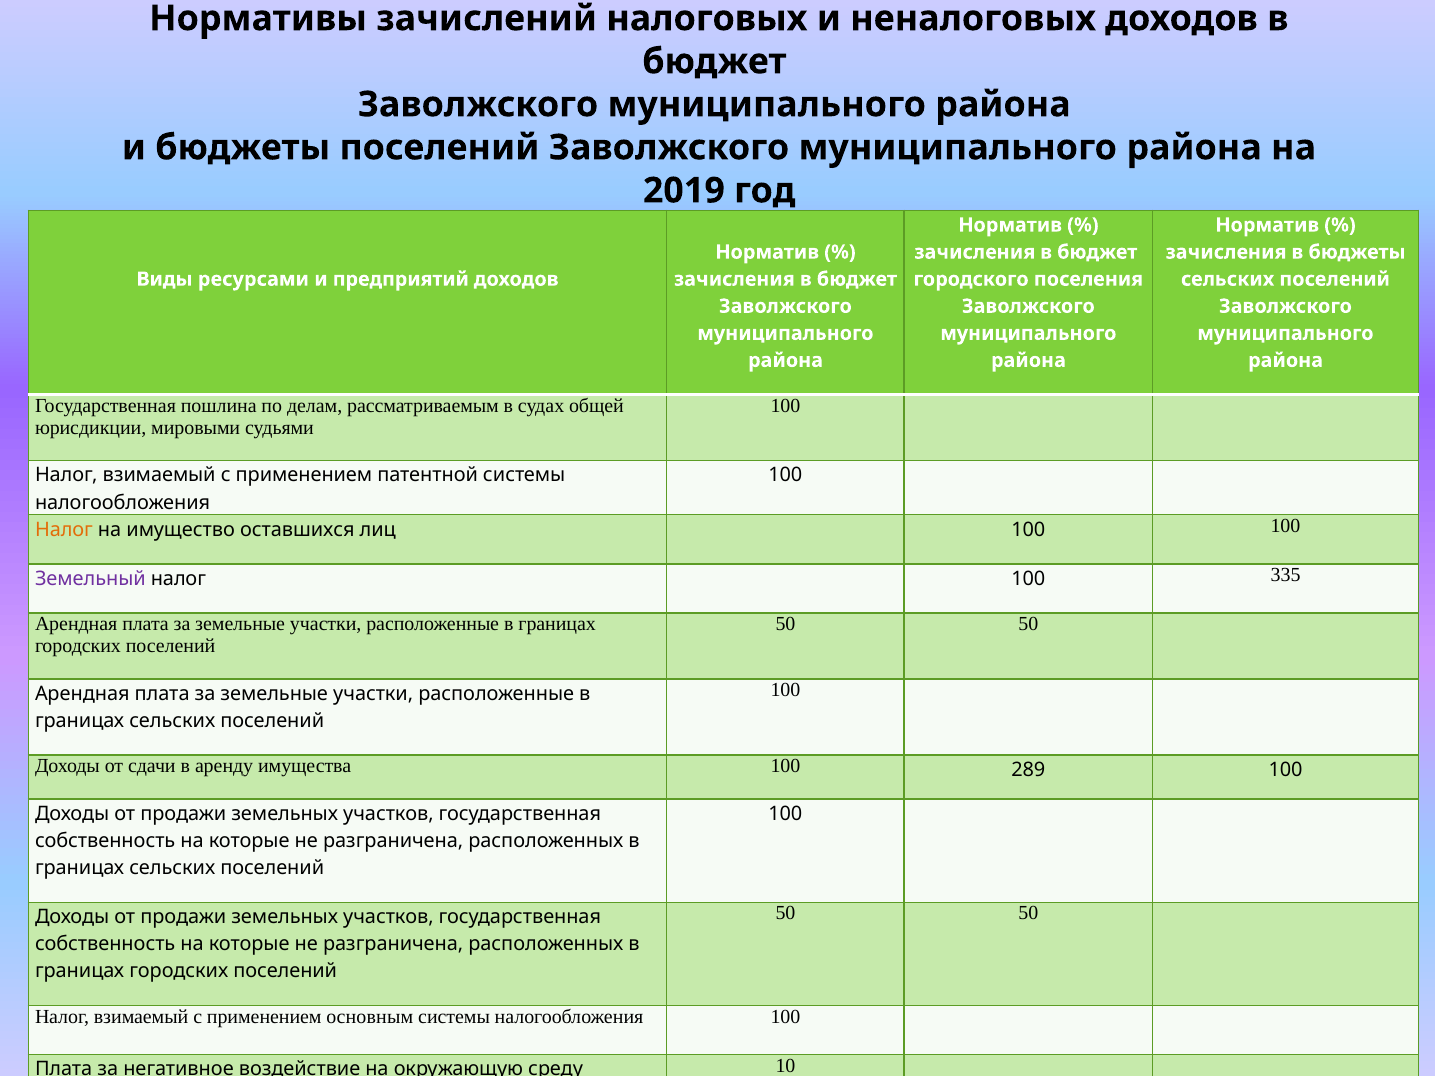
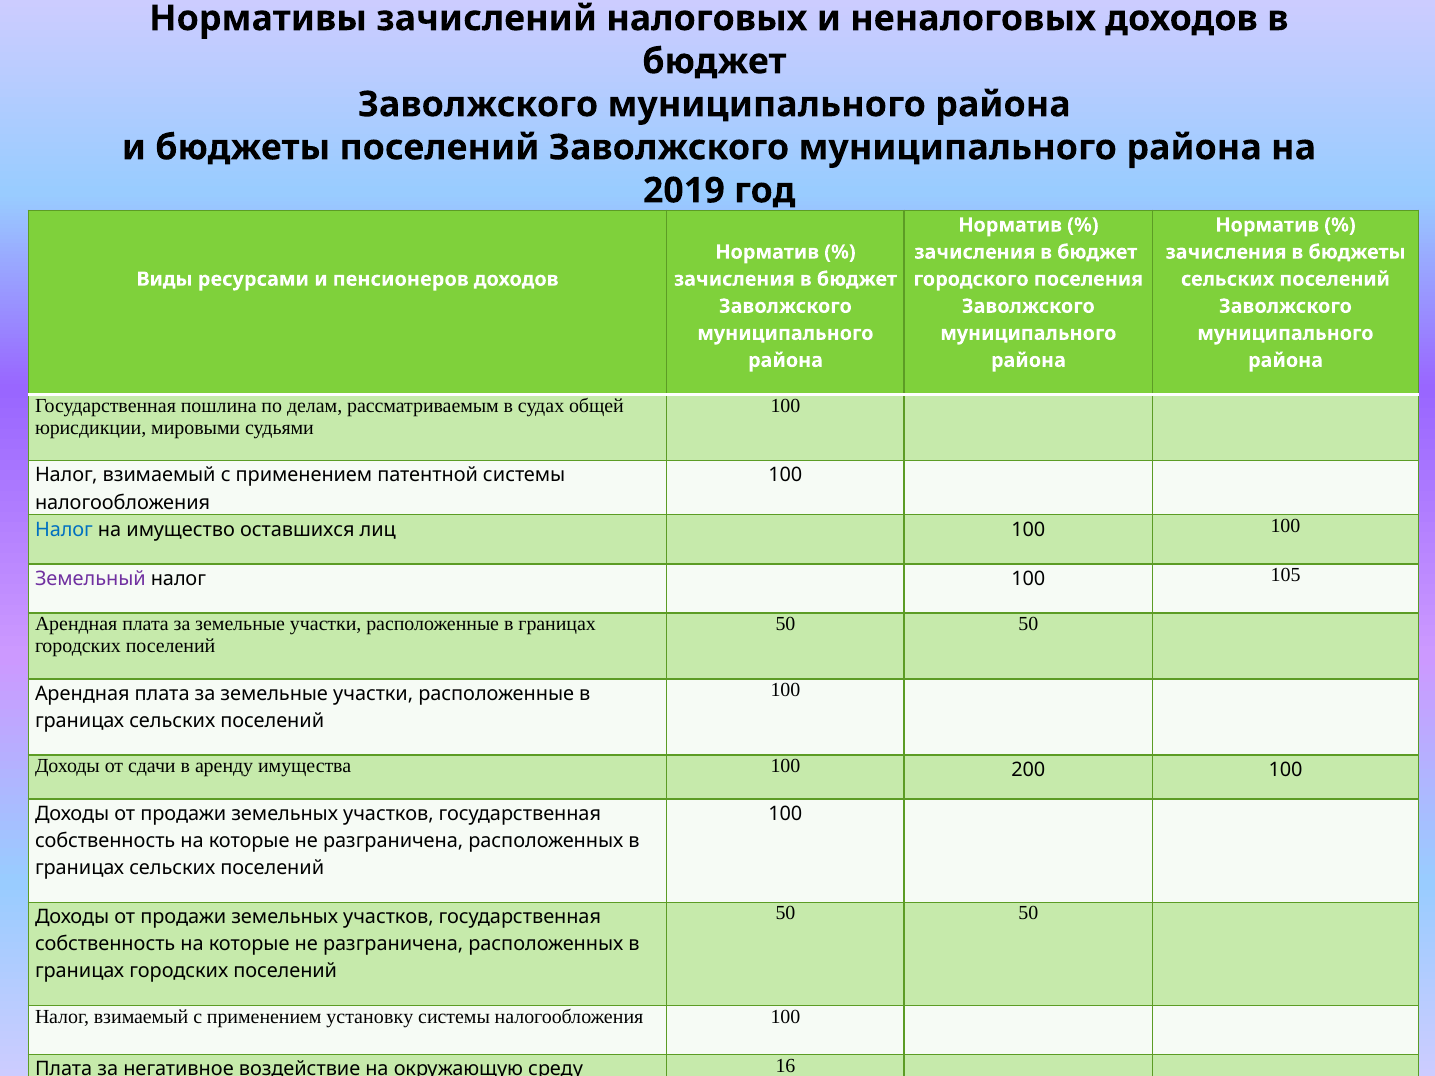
предприятий: предприятий -> пенсионеров
Налог at (64, 530) colour: orange -> blue
335: 335 -> 105
289: 289 -> 200
основным: основным -> установку
10: 10 -> 16
